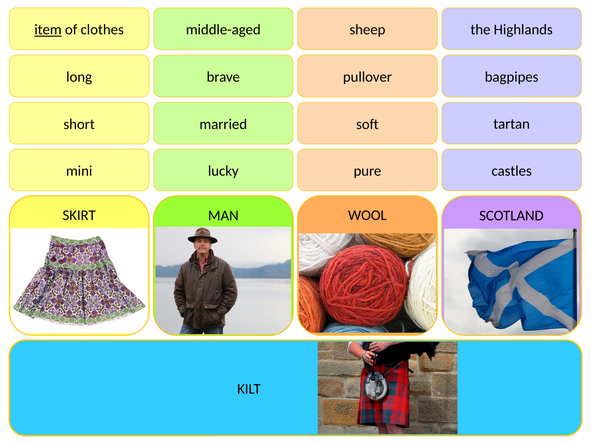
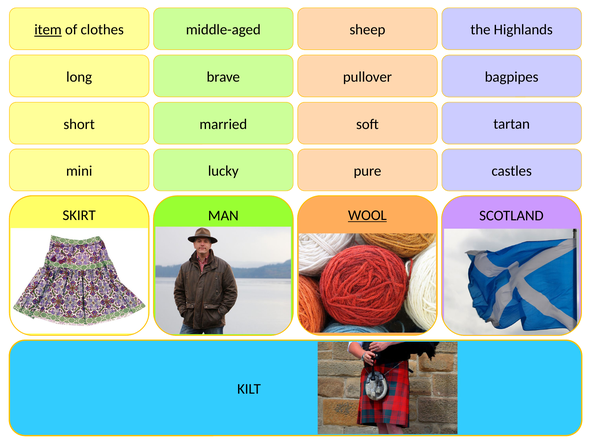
WOOL underline: none -> present
